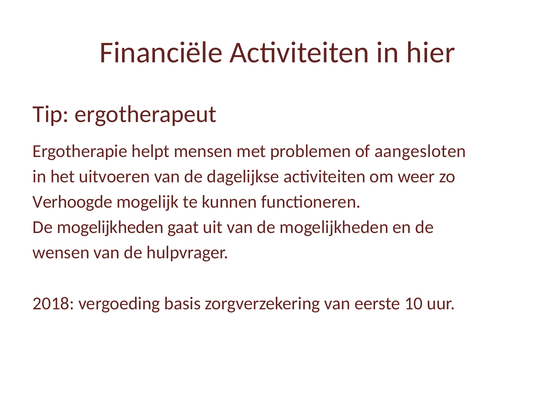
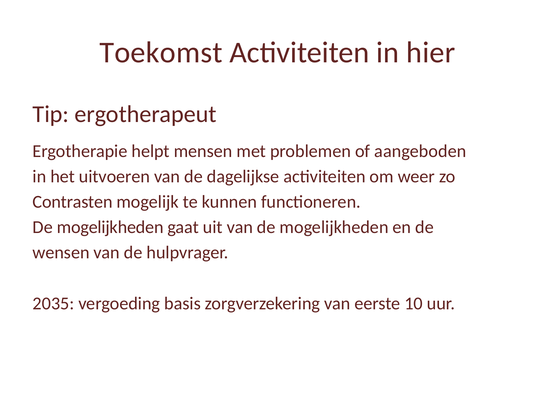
Financiële: Financiële -> Toekomst
aangesloten: aangesloten -> aangeboden
Verhoogde: Verhoogde -> Contrasten
2018: 2018 -> 2035
